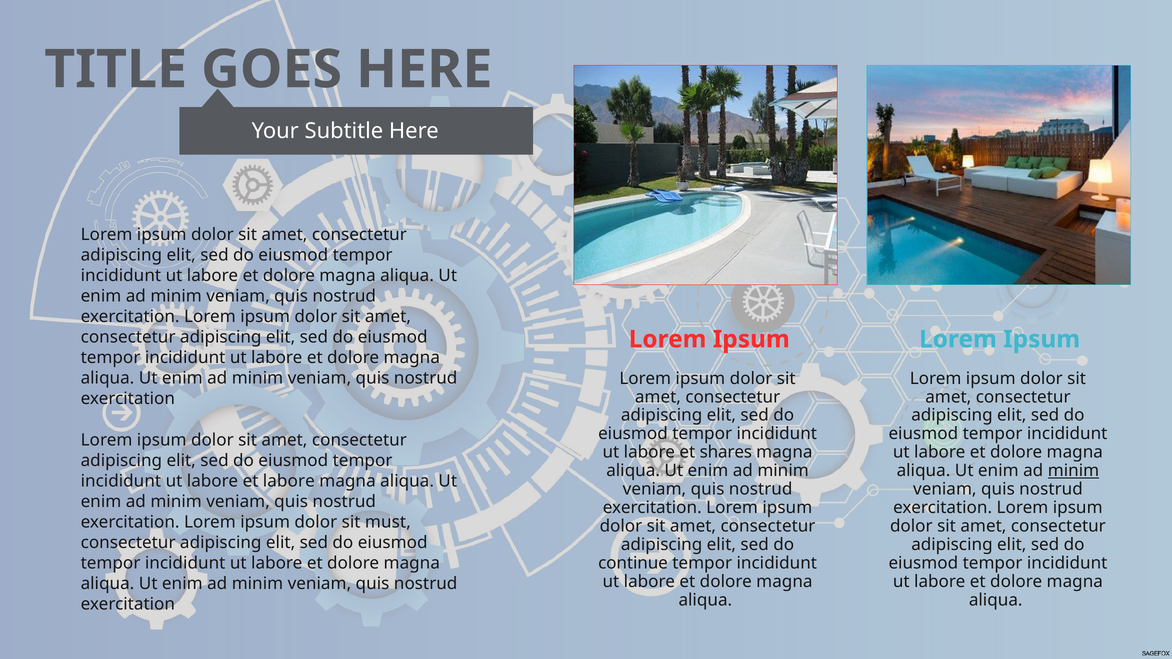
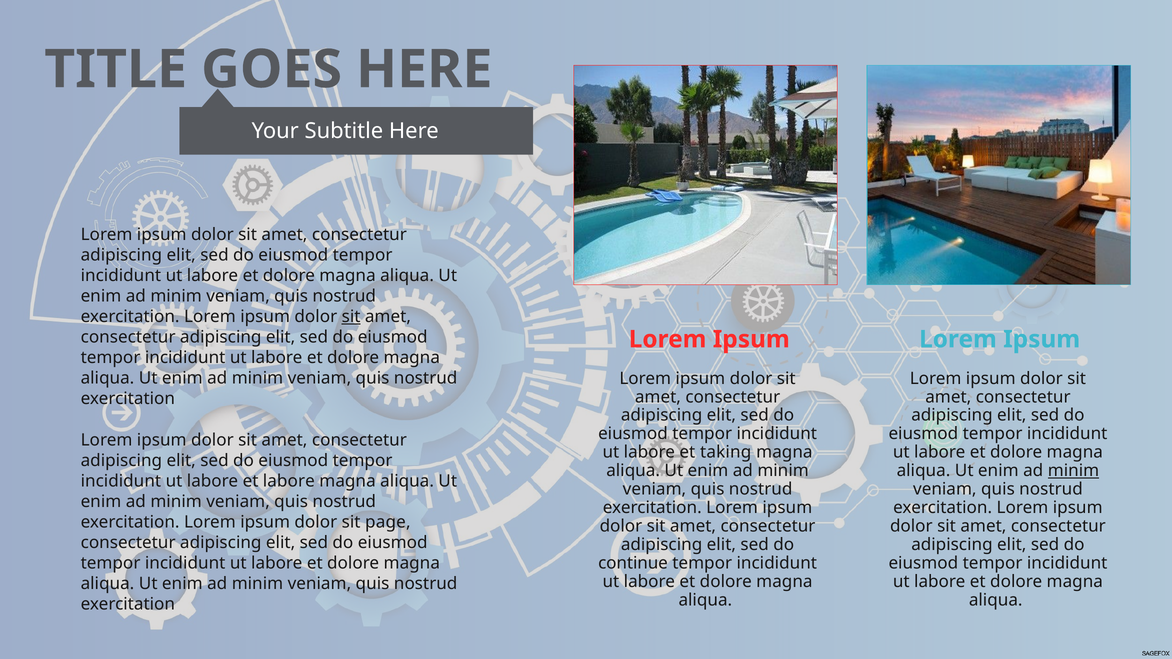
sit at (351, 317) underline: none -> present
shares: shares -> taking
must: must -> page
